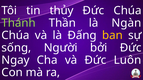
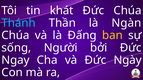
thủy: thủy -> khát
Thánh colour: light green -> light blue
Luôn: Luôn -> Ngày
